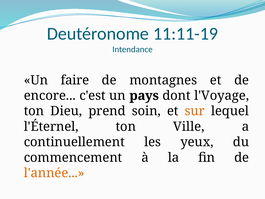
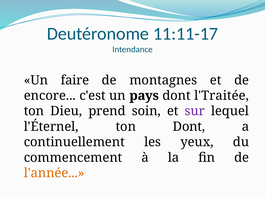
11:11-19: 11:11-19 -> 11:11-17
l'Voyage: l'Voyage -> l'Traitée
sur colour: orange -> purple
ton Ville: Ville -> Dont
